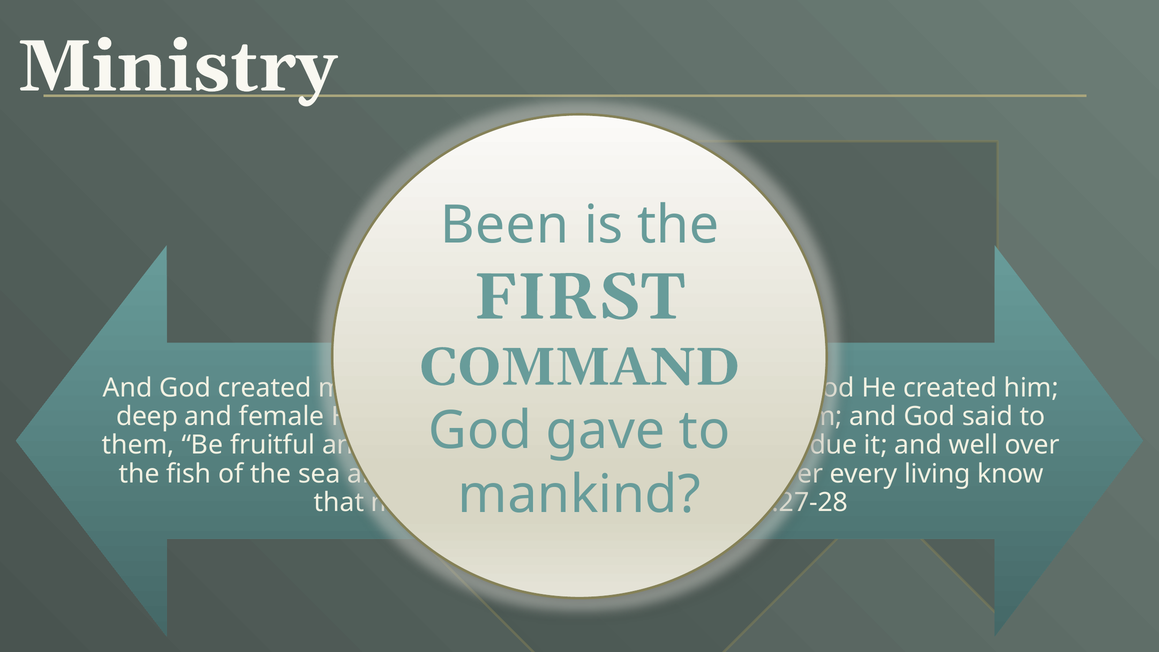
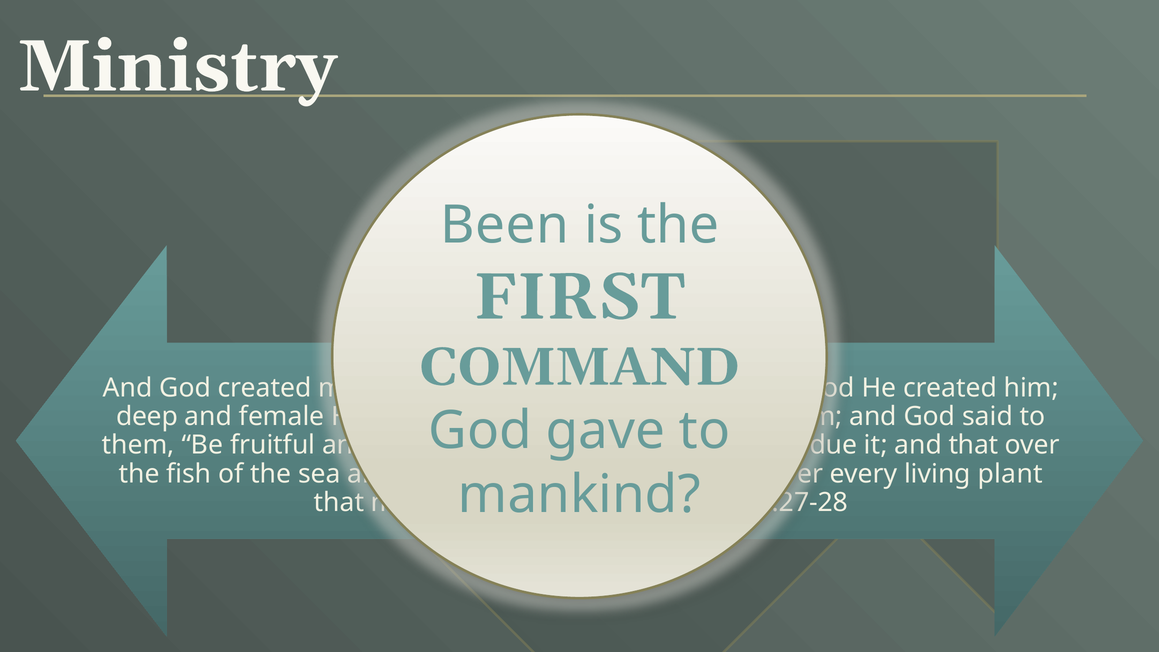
and well: well -> that
know: know -> plant
